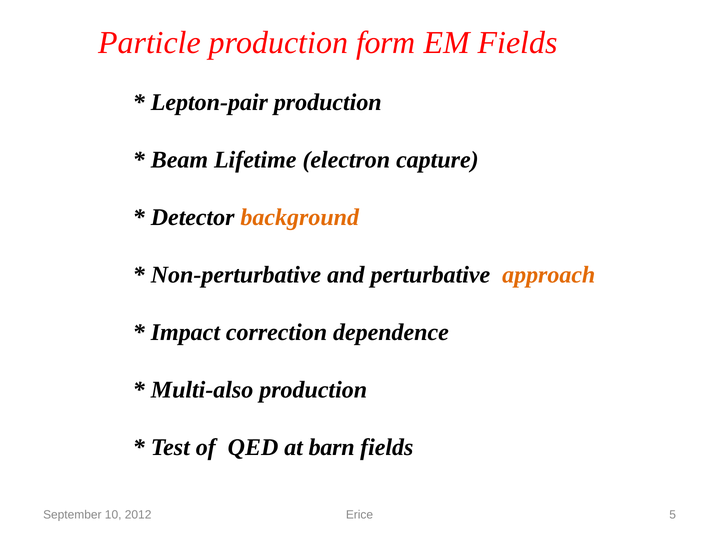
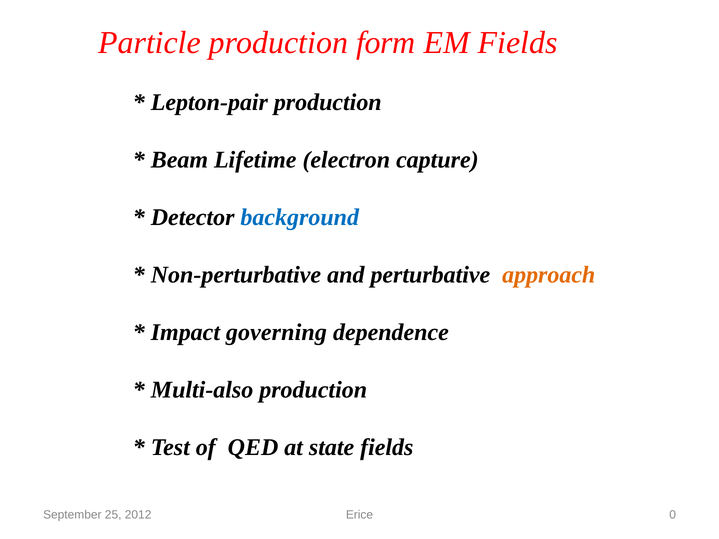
background colour: orange -> blue
correction: correction -> governing
barn: barn -> state
10: 10 -> 25
5: 5 -> 0
